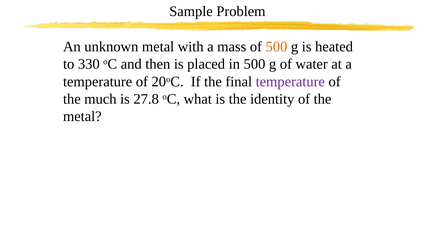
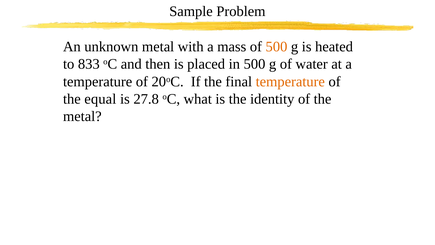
330: 330 -> 833
temperature at (290, 81) colour: purple -> orange
much: much -> equal
